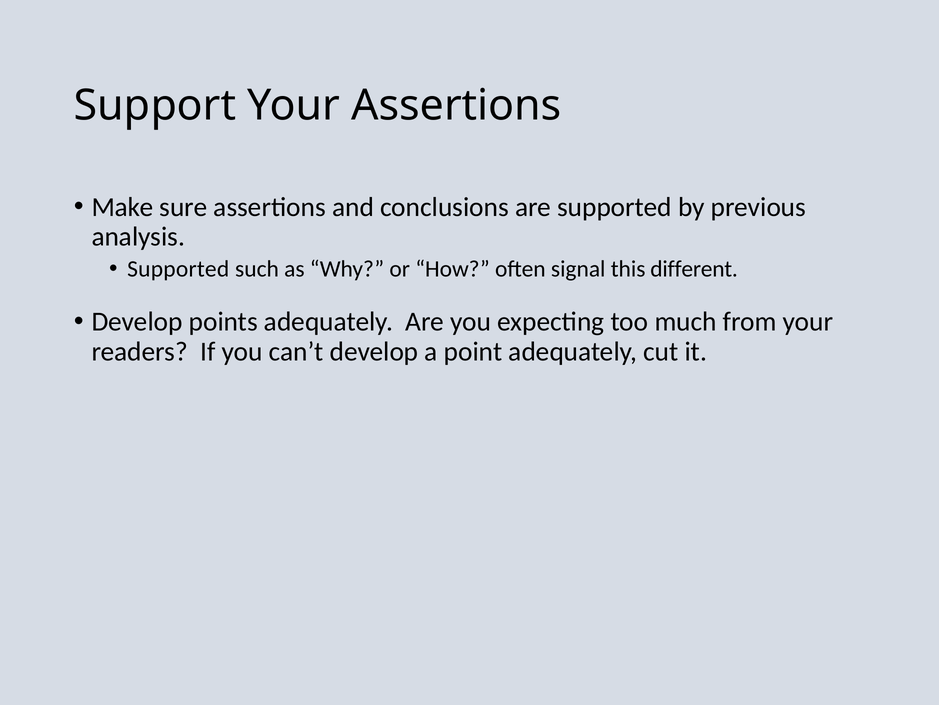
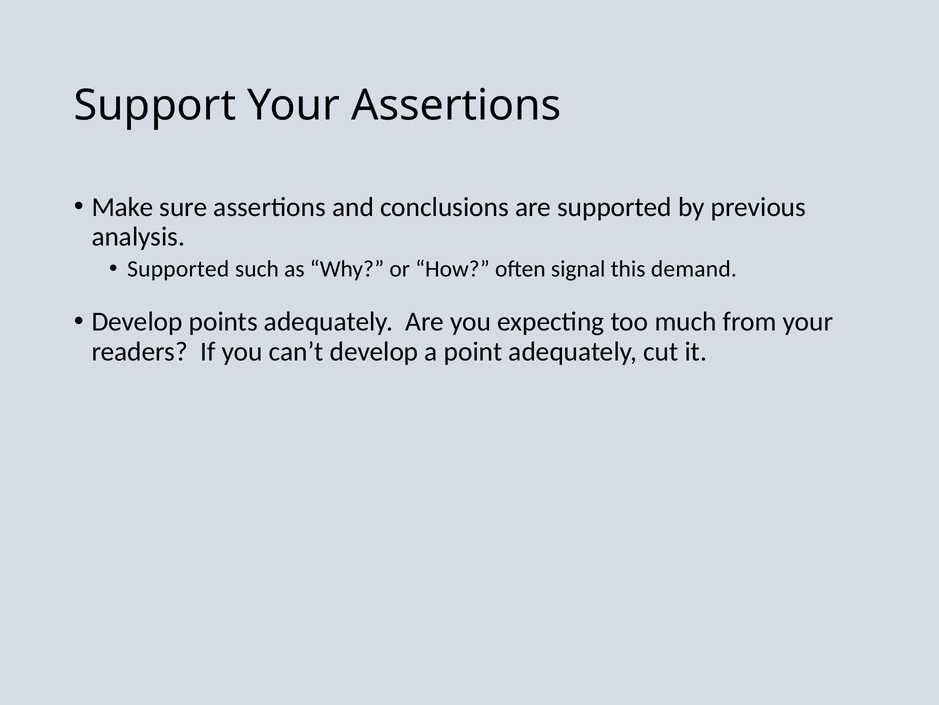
different: different -> demand
